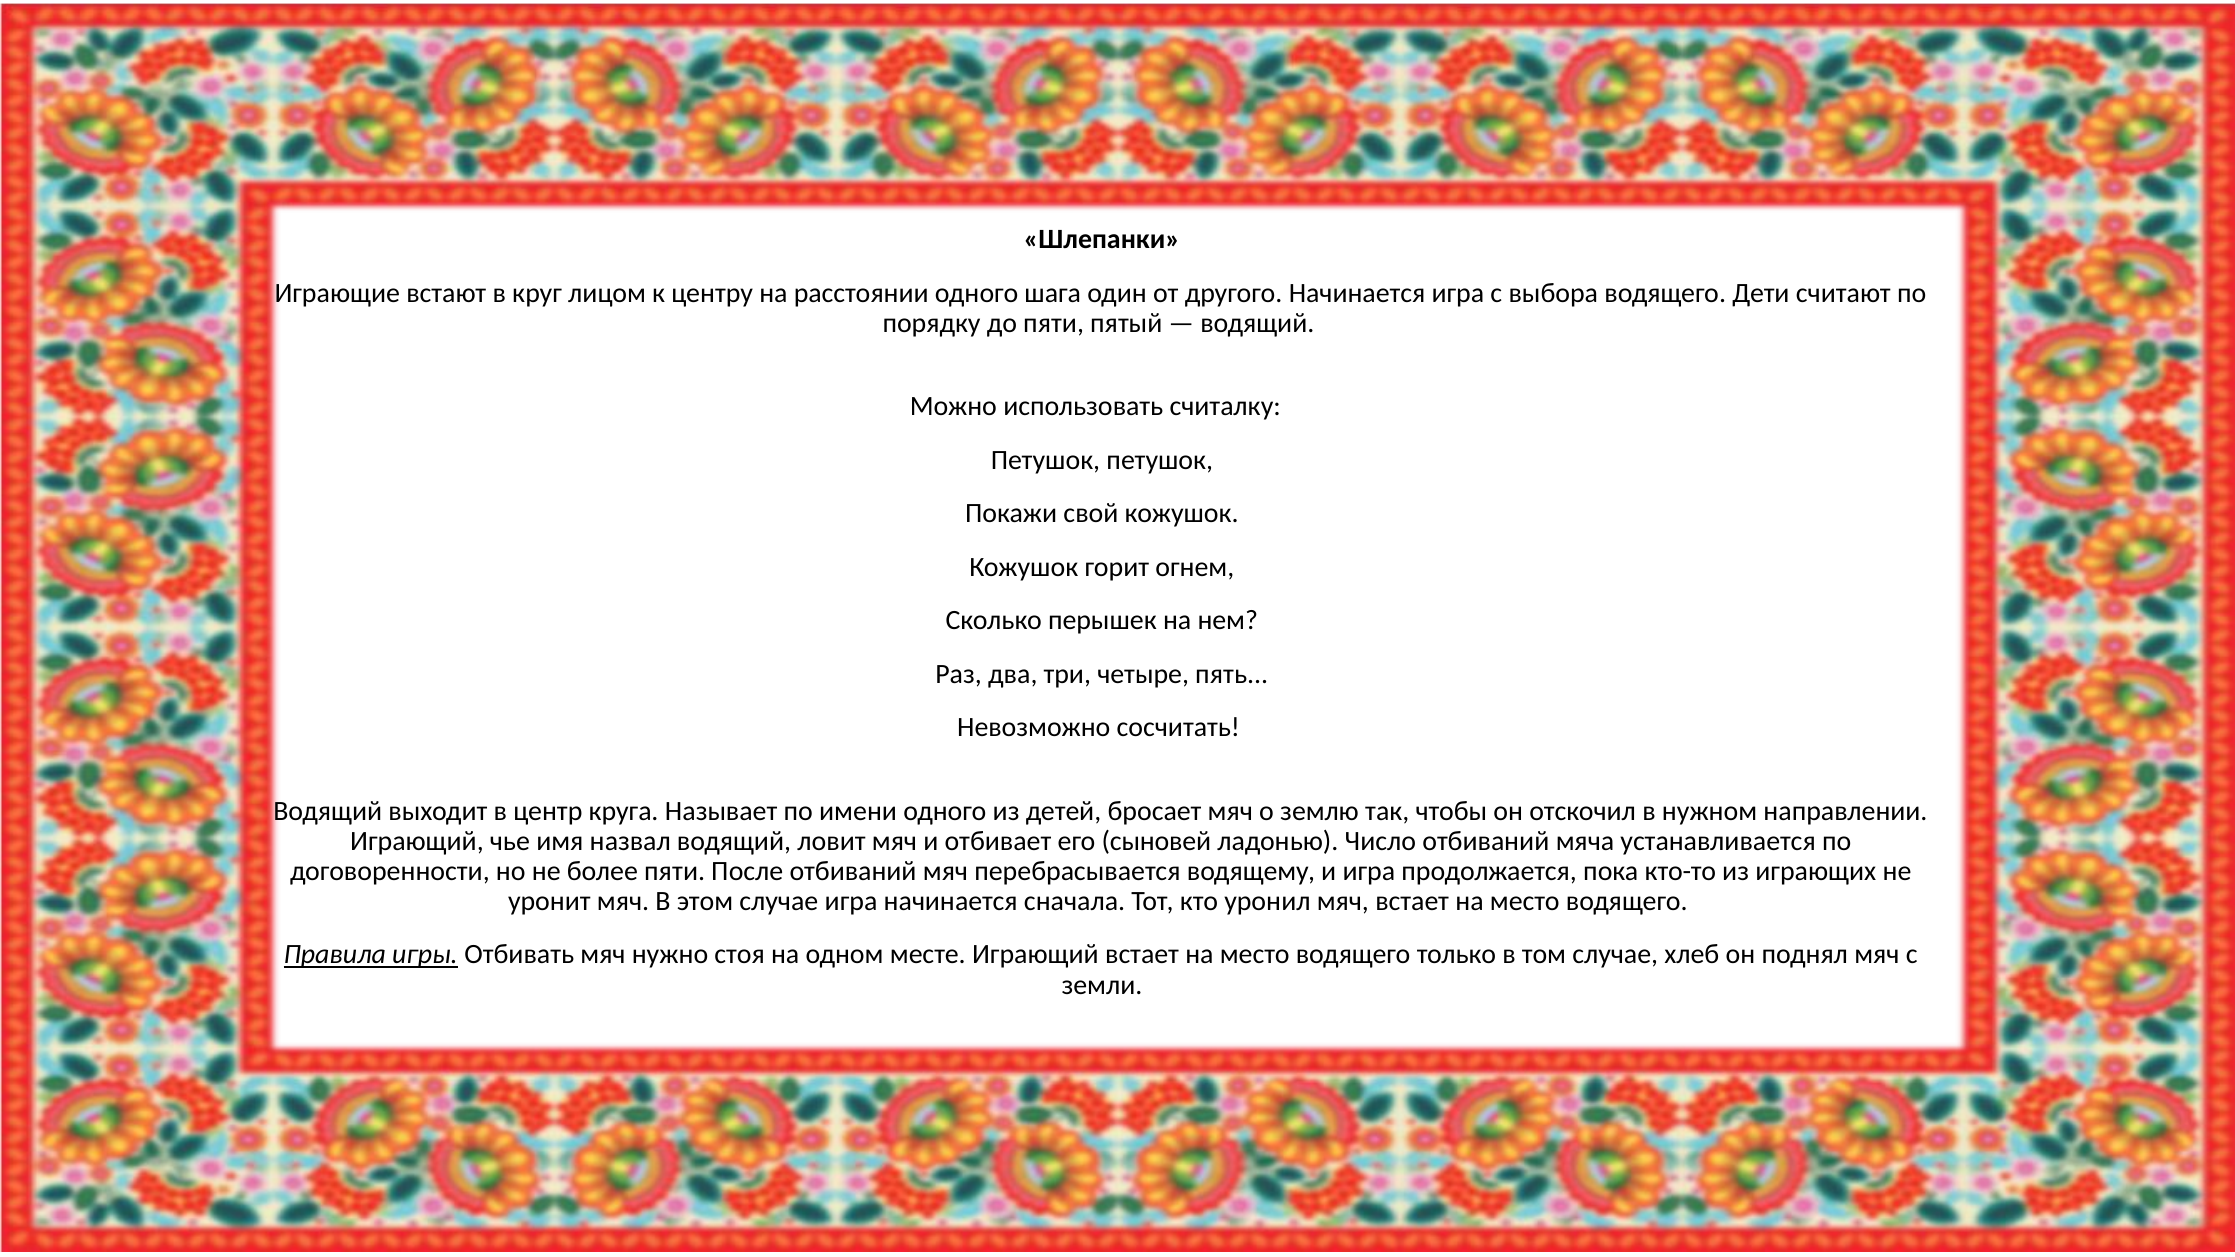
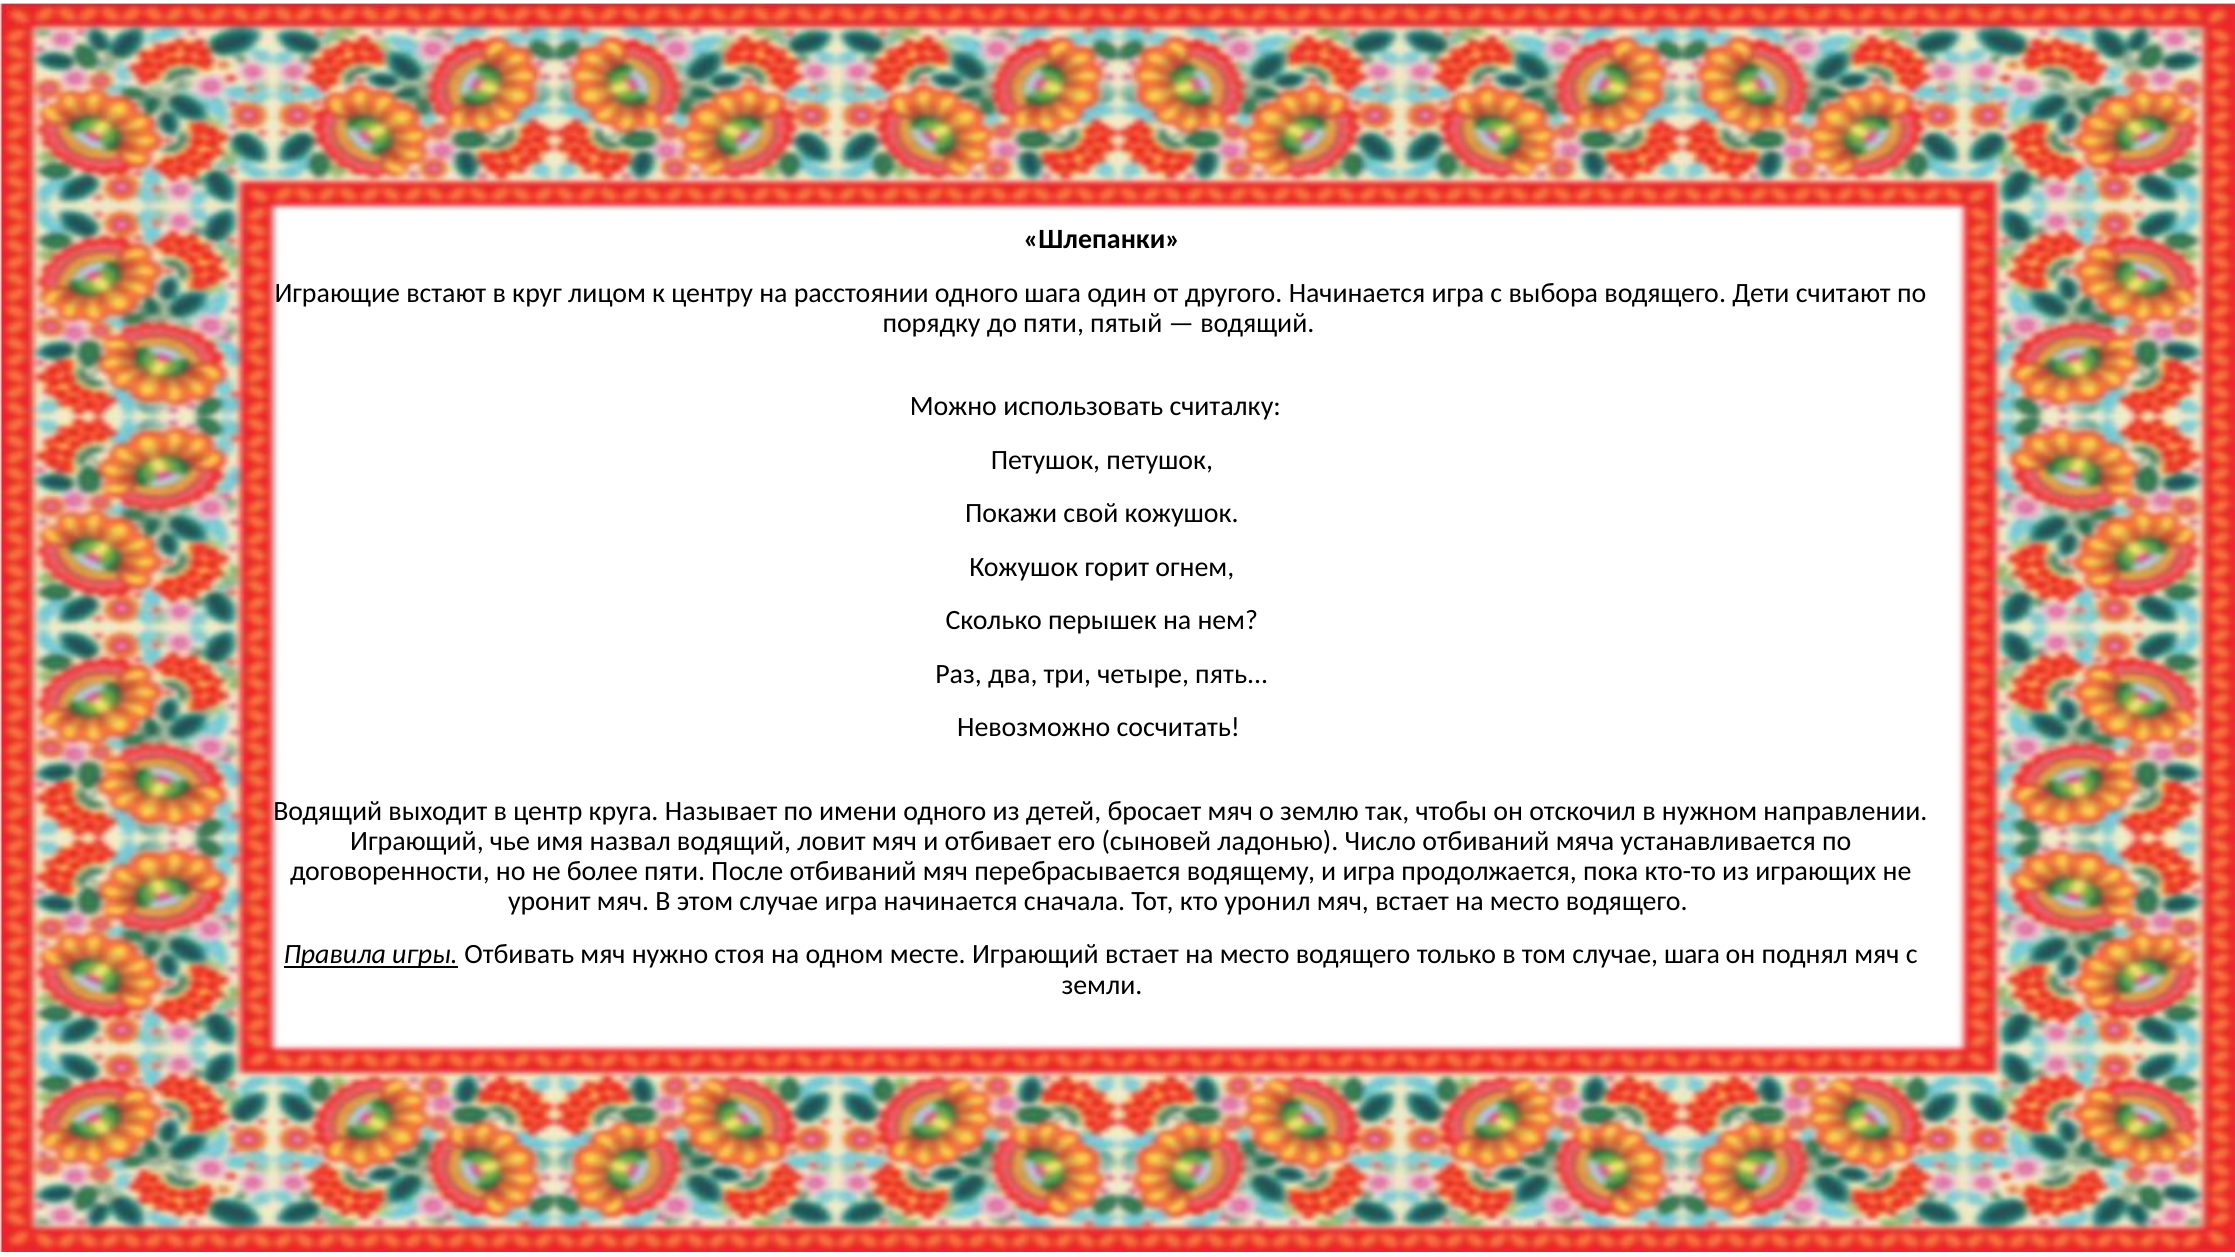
случае хлеб: хлеб -> шага
